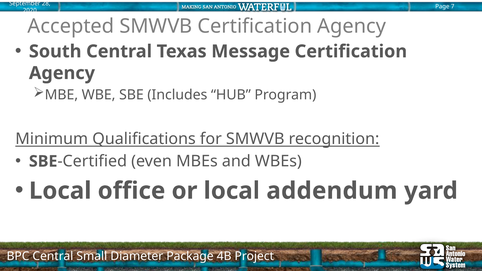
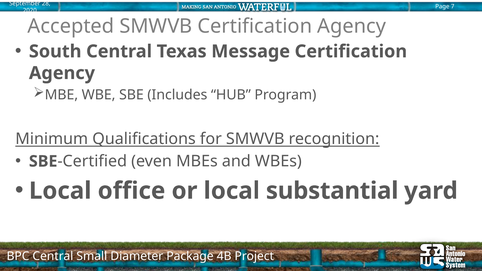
addendum: addendum -> substantial
